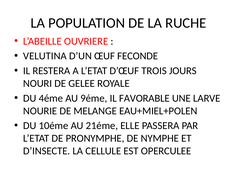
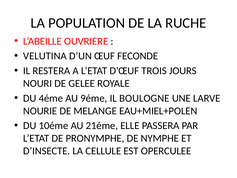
FAVORABLE: FAVORABLE -> BOULOGNE
